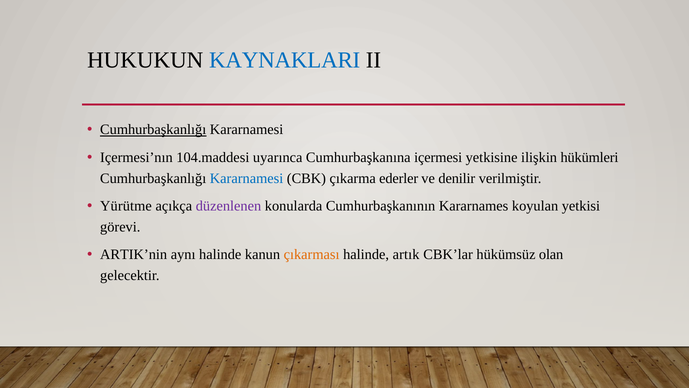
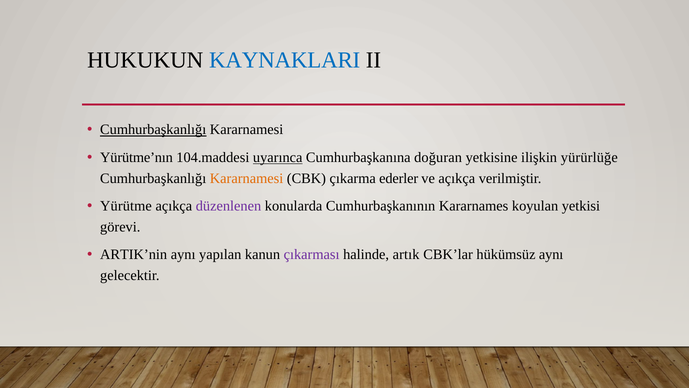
Içermesi’nın: Içermesi’nın -> Yürütme’nın
uyarınca underline: none -> present
içermesi: içermesi -> doğuran
hükümleri: hükümleri -> yürürlüğe
Kararnamesi at (247, 178) colour: blue -> orange
ve denilir: denilir -> açıkça
aynı halinde: halinde -> yapılan
çıkarması colour: orange -> purple
hükümsüz olan: olan -> aynı
